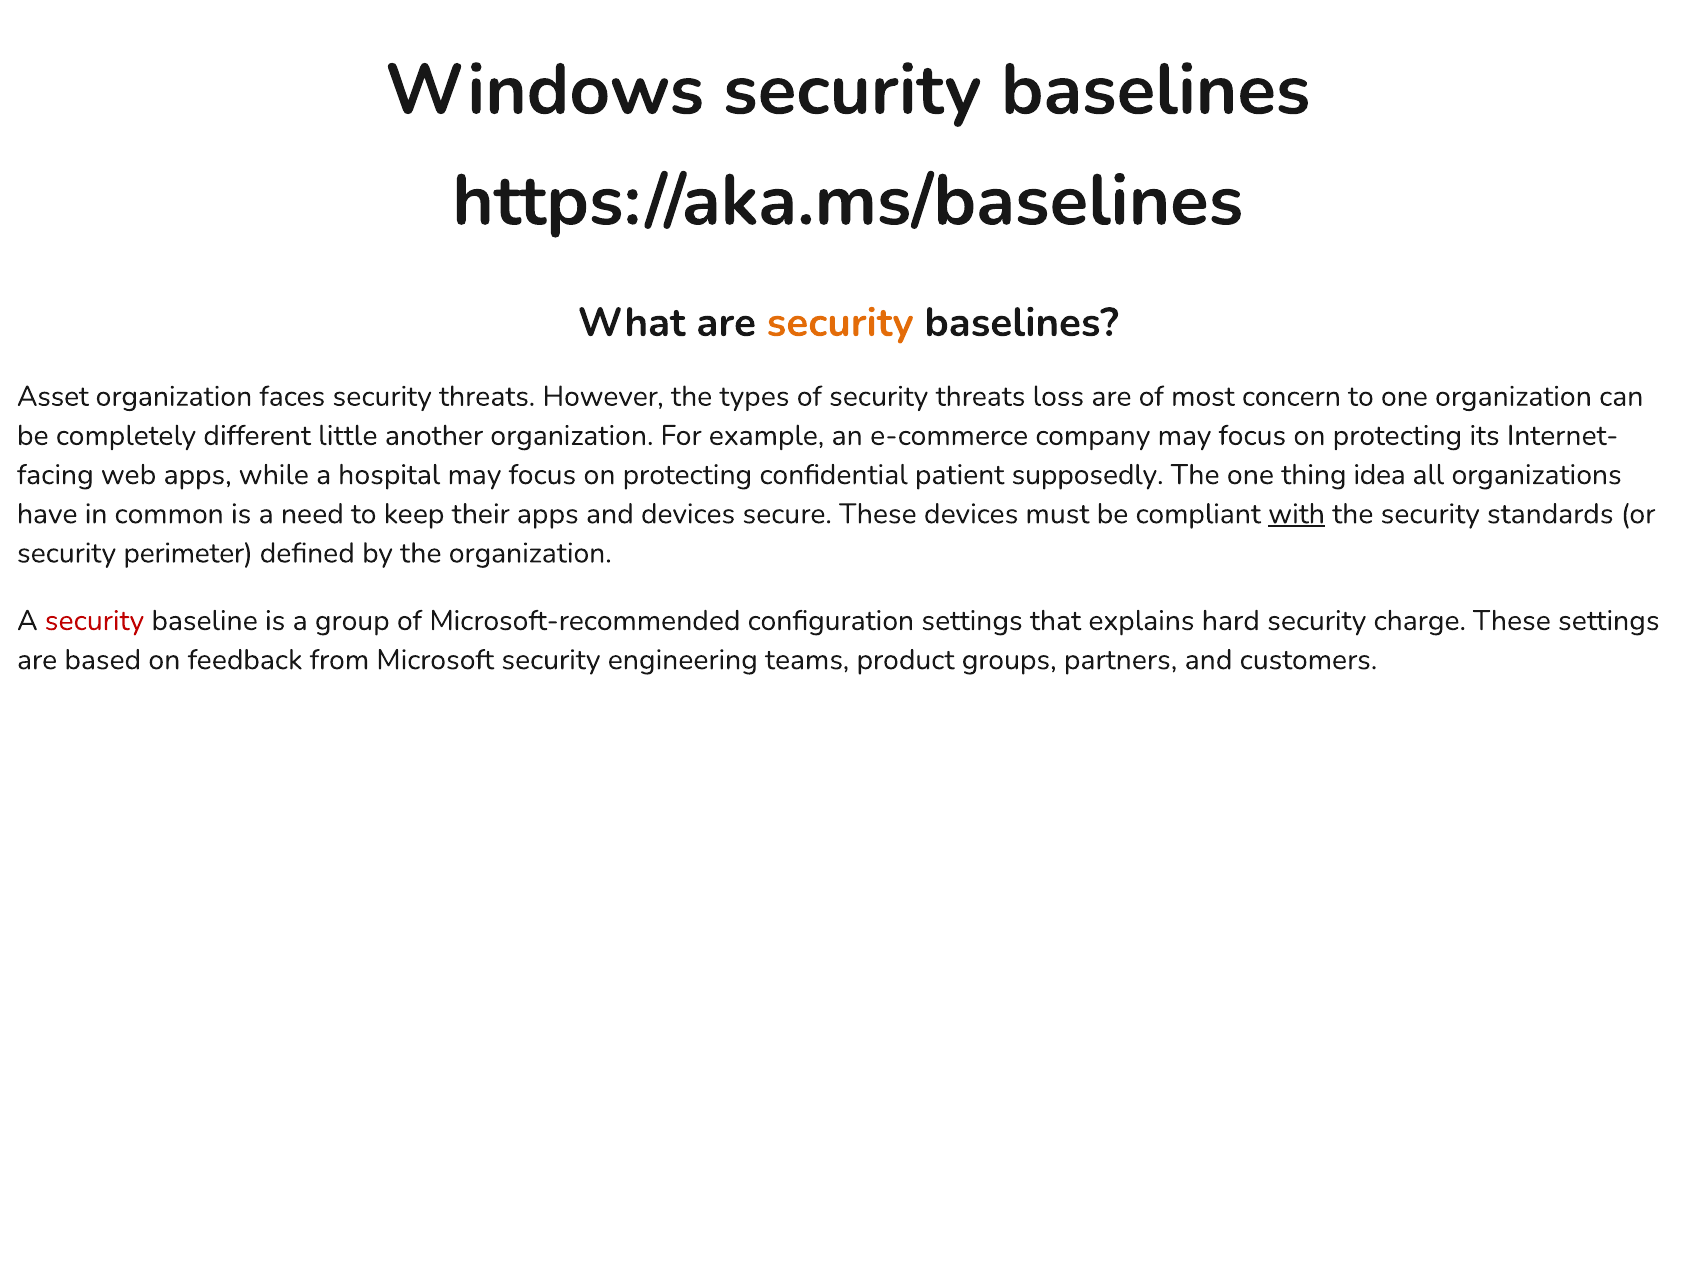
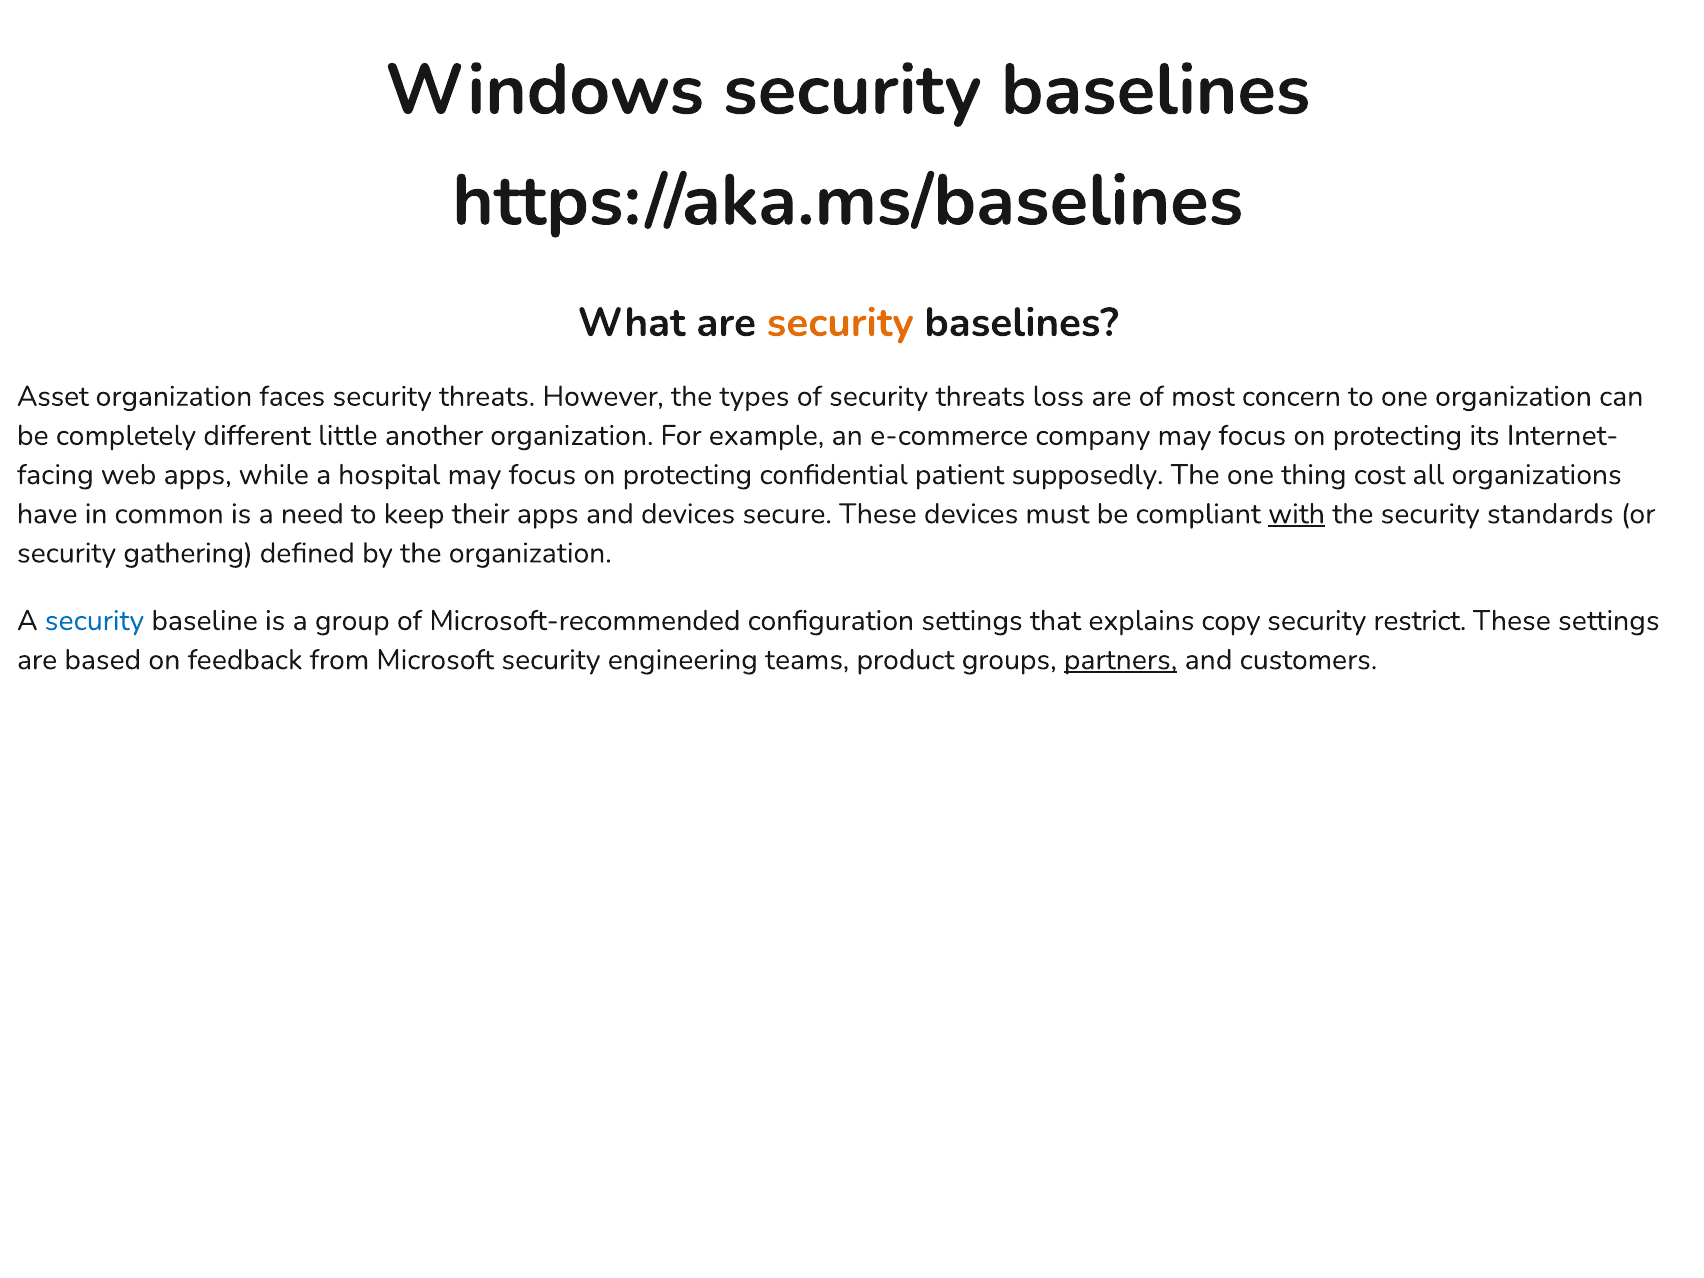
idea: idea -> cost
perimeter: perimeter -> gathering
security at (94, 621) colour: red -> blue
hard: hard -> copy
charge: charge -> restrict
partners underline: none -> present
